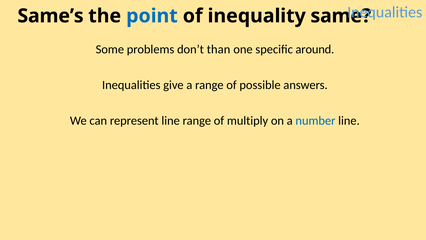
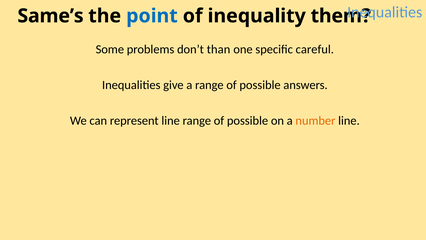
same: same -> them
around: around -> careful
multiply at (248, 121): multiply -> possible
number colour: blue -> orange
